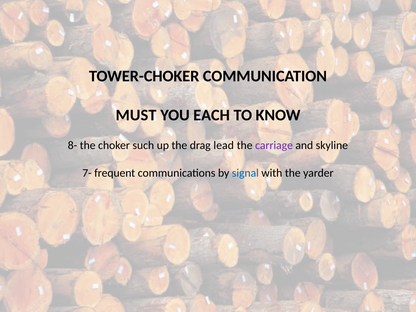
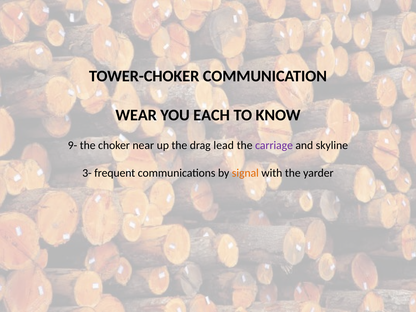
MUST: MUST -> WEAR
8-: 8- -> 9-
such: such -> near
7-: 7- -> 3-
signal colour: blue -> orange
